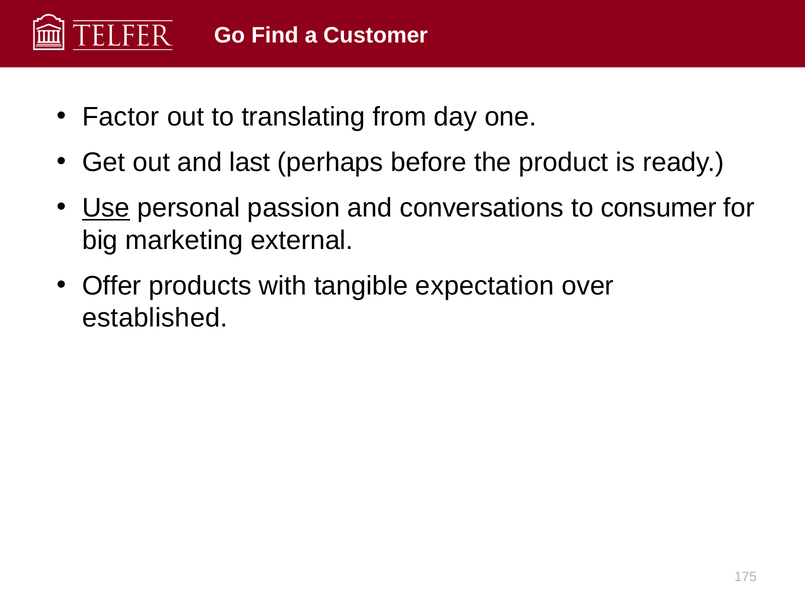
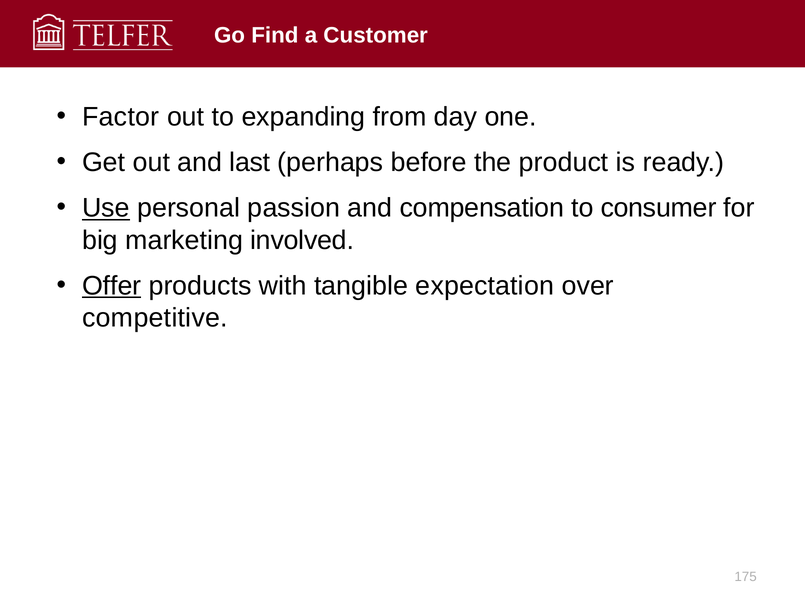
translating: translating -> expanding
conversations: conversations -> compensation
external: external -> involved
Offer underline: none -> present
established: established -> competitive
